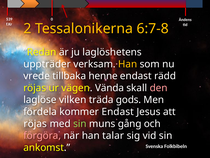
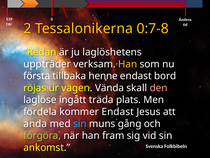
6:7-8: 6:7-8 -> 0:7-8
vrede: vrede -> första
rädd: rädd -> bord
vilken: vilken -> ingått
gods: gods -> plats
röjas at (35, 123): röjas -> anda
sin at (80, 123) colour: light green -> light blue
förgöra colour: pink -> light green
talar: talar -> fram
